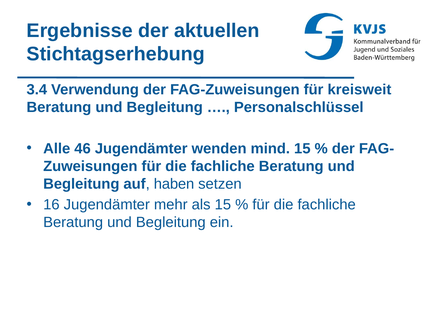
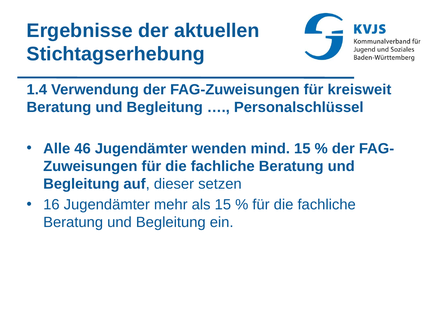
3.4: 3.4 -> 1.4
haben: haben -> dieser
